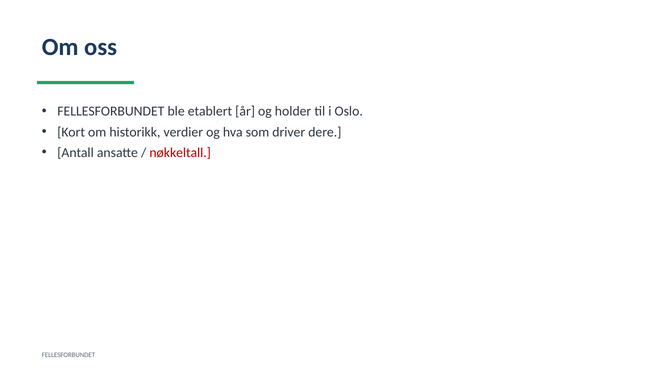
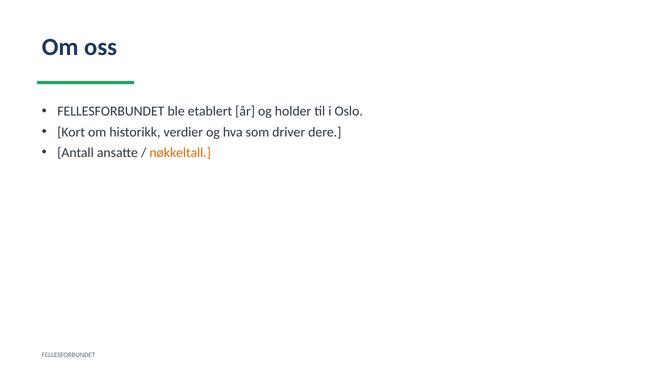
nøkkeltall colour: red -> orange
